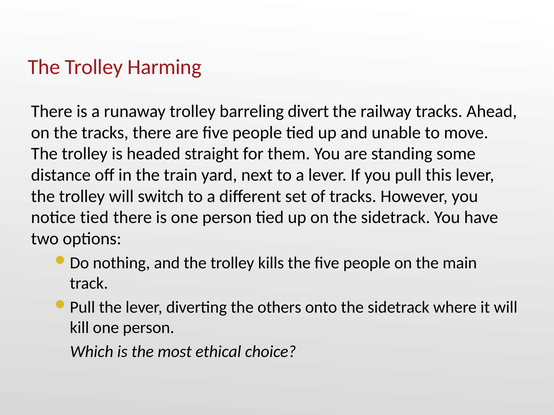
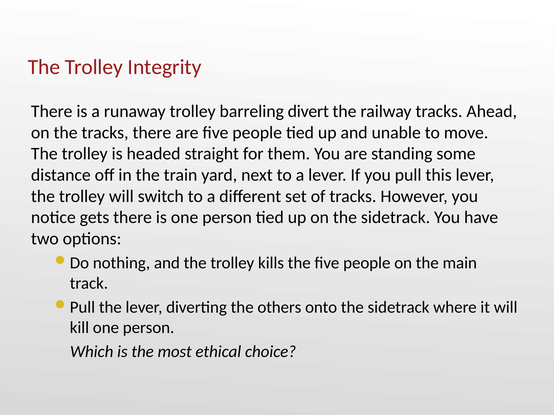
Harming: Harming -> Integrity
notice tied: tied -> gets
